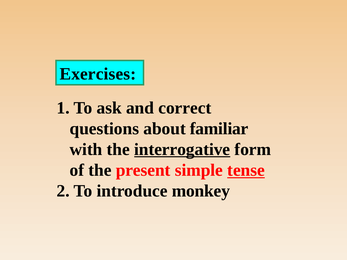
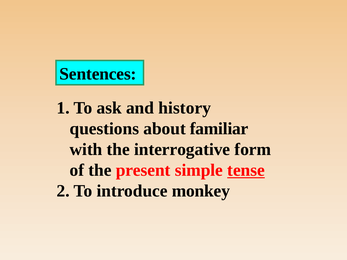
Exercises: Exercises -> Sentences
correct: correct -> history
interrogative underline: present -> none
